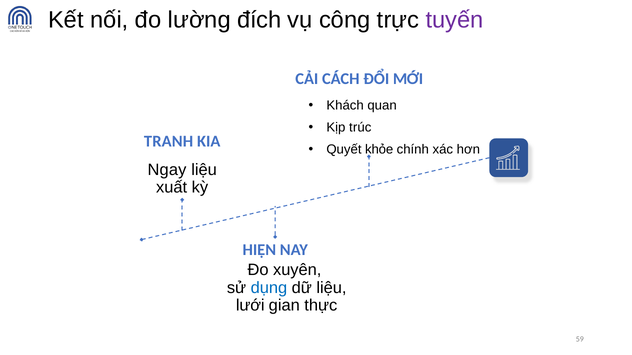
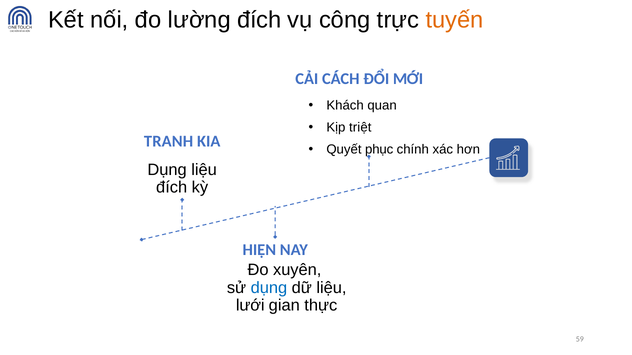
tuyến colour: purple -> orange
trúc: trúc -> triệt
khỏe: khỏe -> phục
Ngay at (167, 170): Ngay -> Dụng
xuất at (172, 188): xuất -> đích
